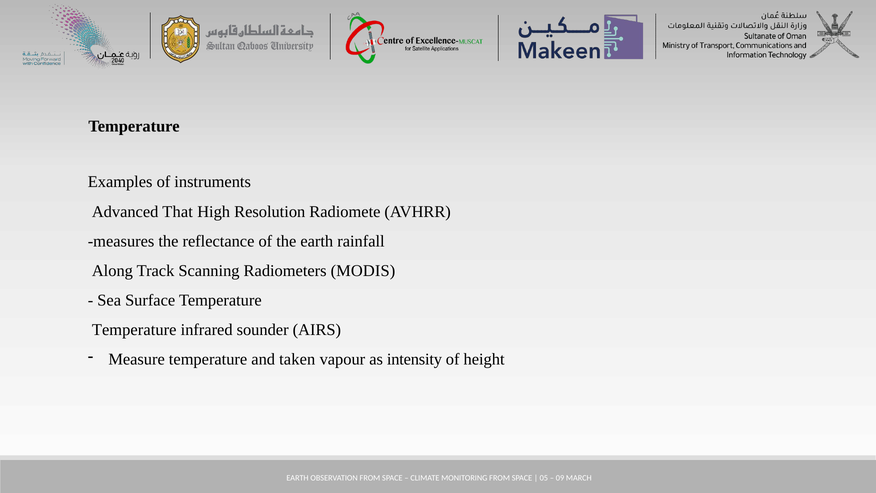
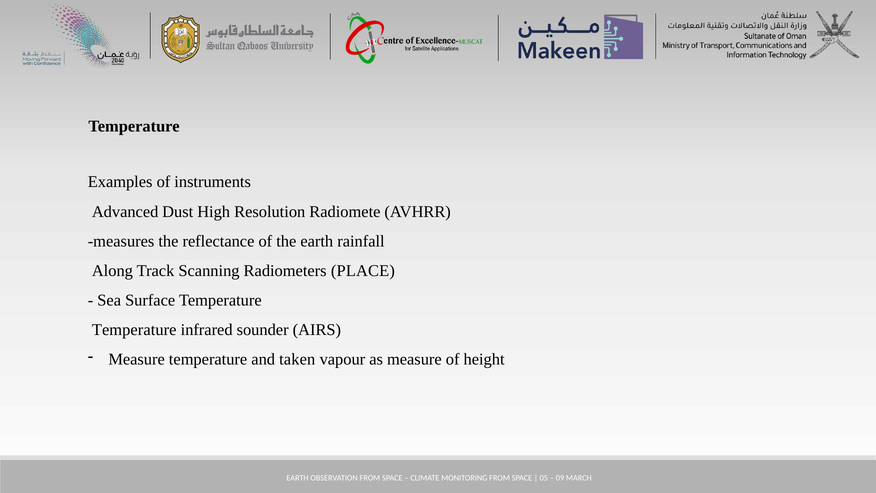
That: That -> Dust
MODIS: MODIS -> PLACE
as intensity: intensity -> measure
